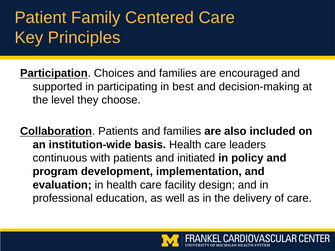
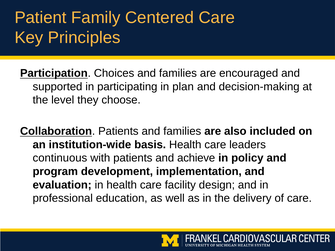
best: best -> plan
initiated: initiated -> achieve
